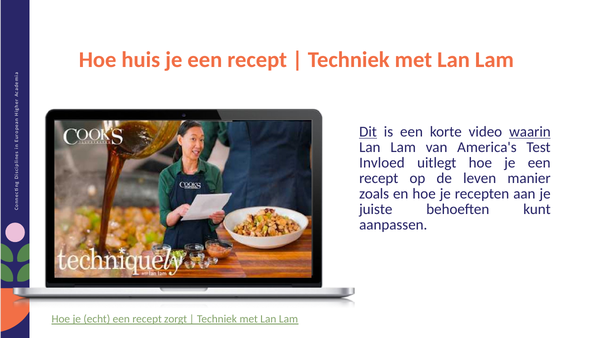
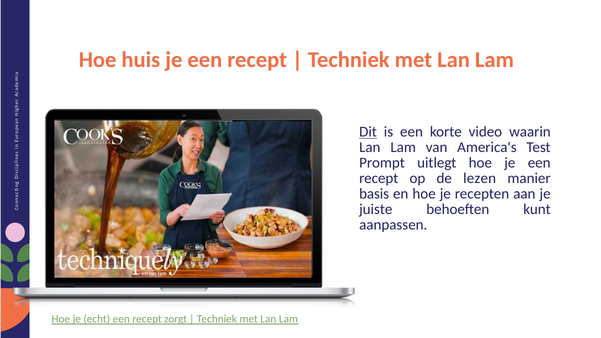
waarin underline: present -> none
Invloed: Invloed -> Prompt
leven: leven -> lezen
zoals: zoals -> basis
